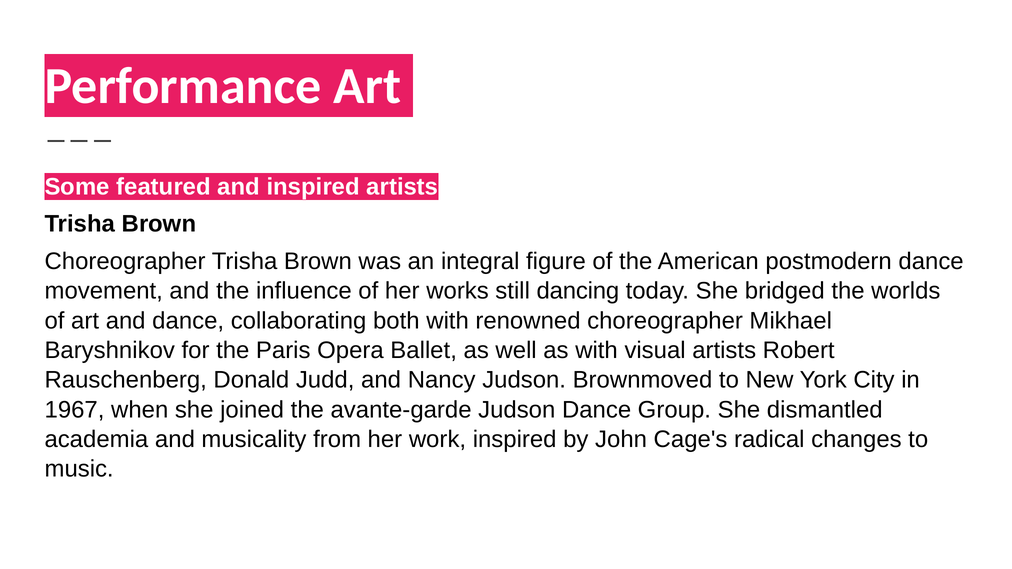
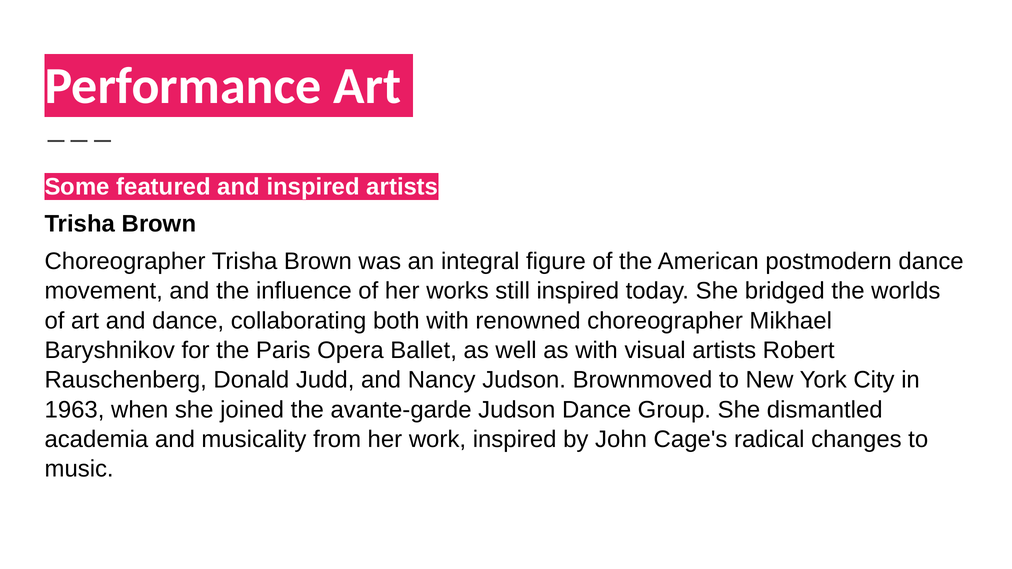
still dancing: dancing -> inspired
1967: 1967 -> 1963
